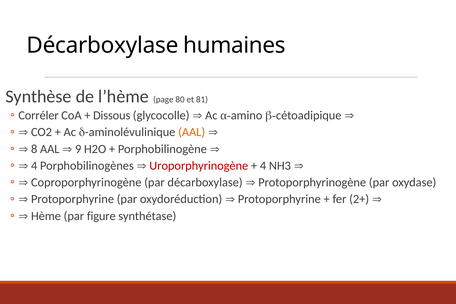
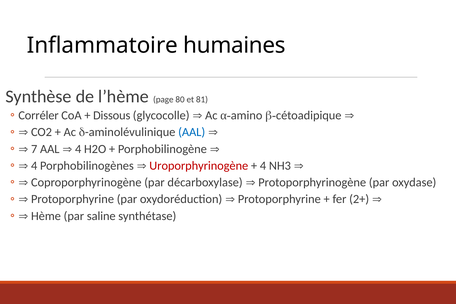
Décarboxylase at (102, 45): Décarboxylase -> Inflammatoire
AAL at (192, 132) colour: orange -> blue
8: 8 -> 7
9 at (78, 149): 9 -> 4
figure: figure -> saline
